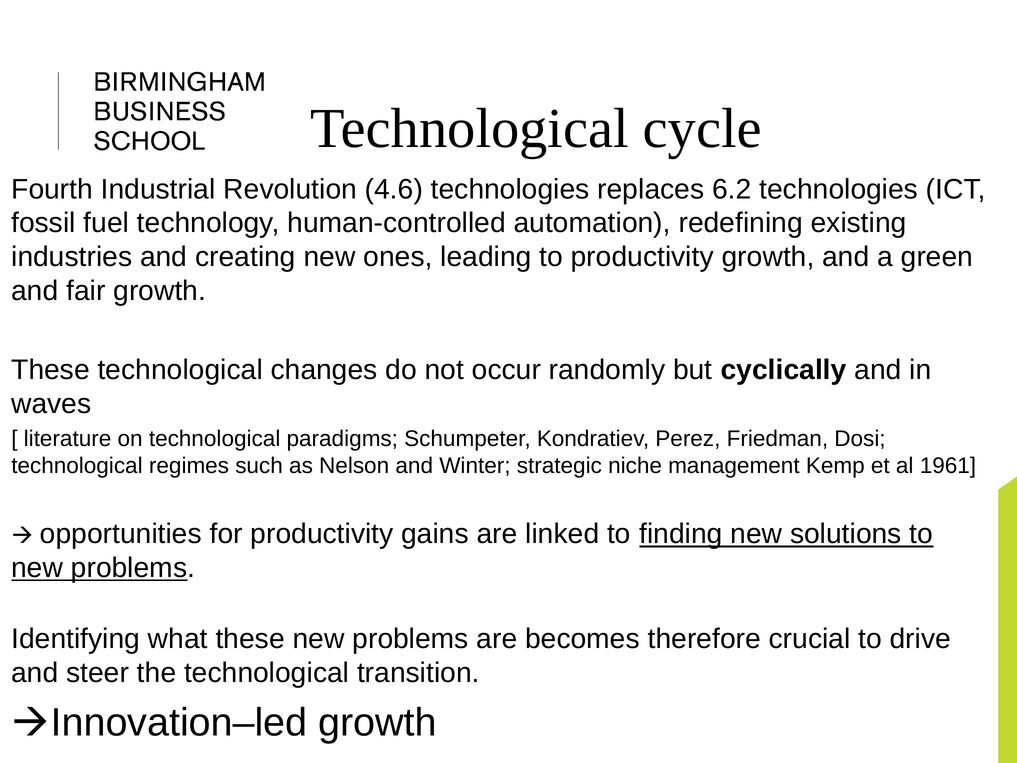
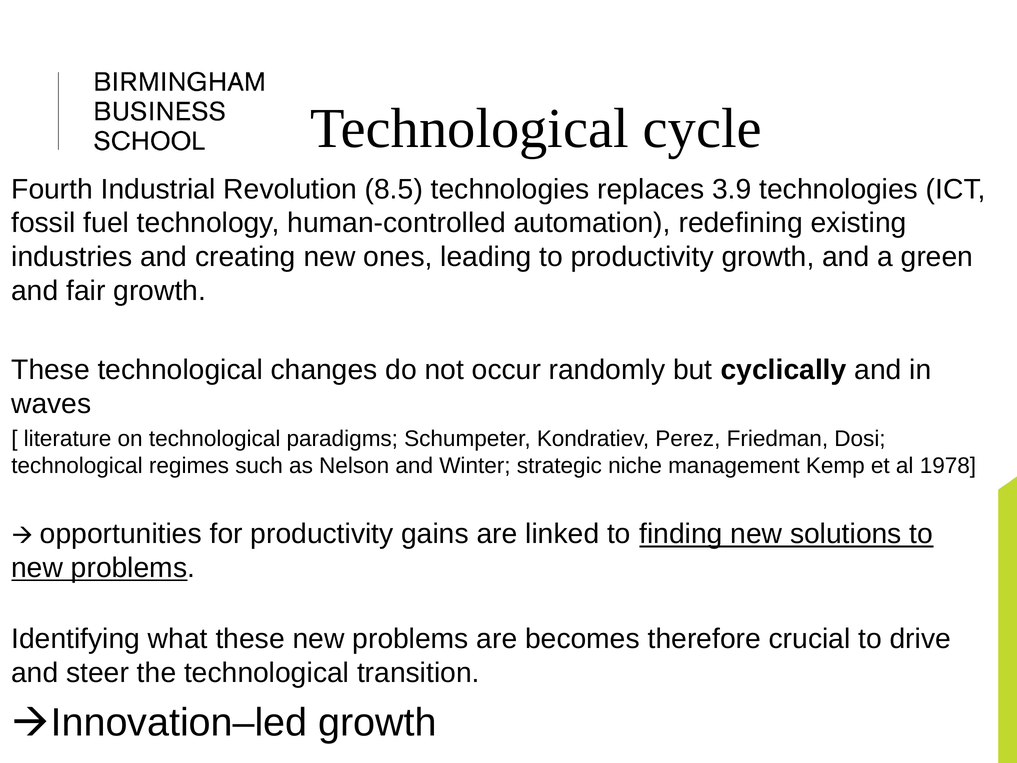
4.6: 4.6 -> 8.5
6.2: 6.2 -> 3.9
1961: 1961 -> 1978
